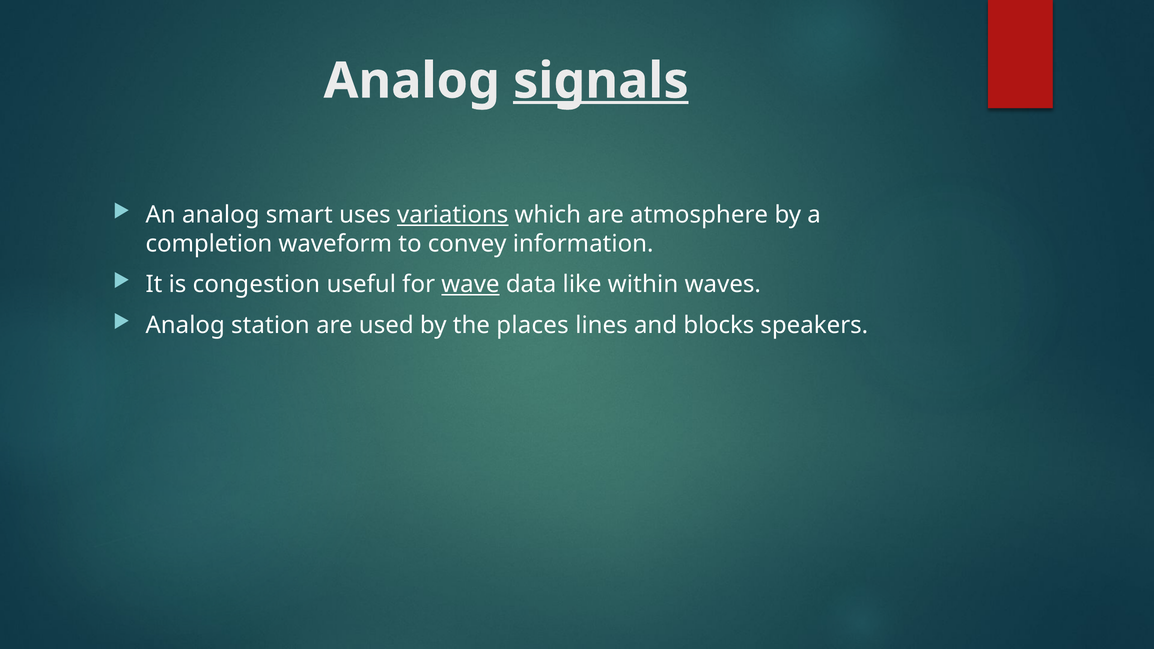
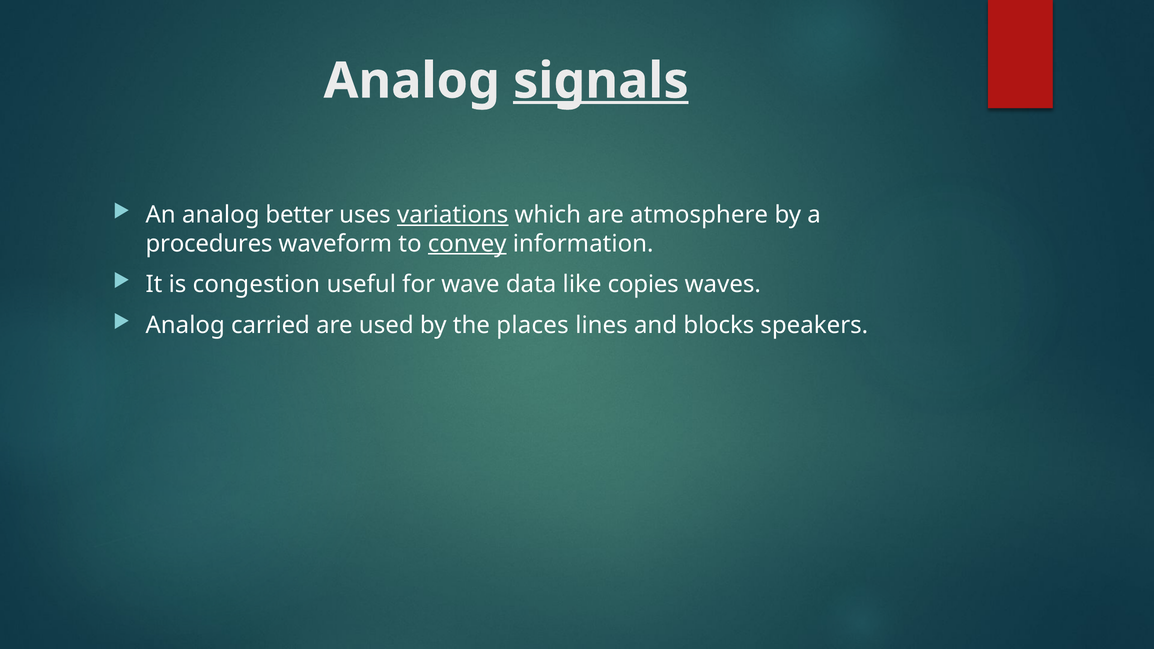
smart: smart -> better
completion: completion -> procedures
convey underline: none -> present
wave underline: present -> none
within: within -> copies
station: station -> carried
